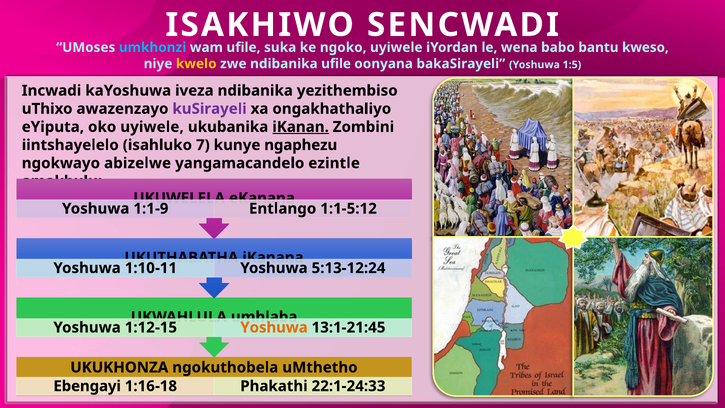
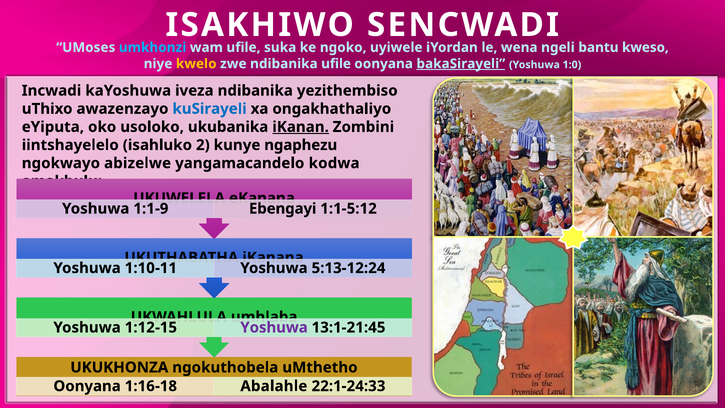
babo: babo -> ngeli
bakaSirayeli underline: none -> present
1:5: 1:5 -> 1:0
kuSirayeli colour: purple -> blue
oko uyiwele: uyiwele -> usoloko
7: 7 -> 2
ezintle: ezintle -> kodwa
Entlango: Entlango -> Ebengayi
Yoshuwa at (274, 327) colour: orange -> purple
Ebengayi at (87, 386): Ebengayi -> Oonyana
Phakathi: Phakathi -> Abalahle
